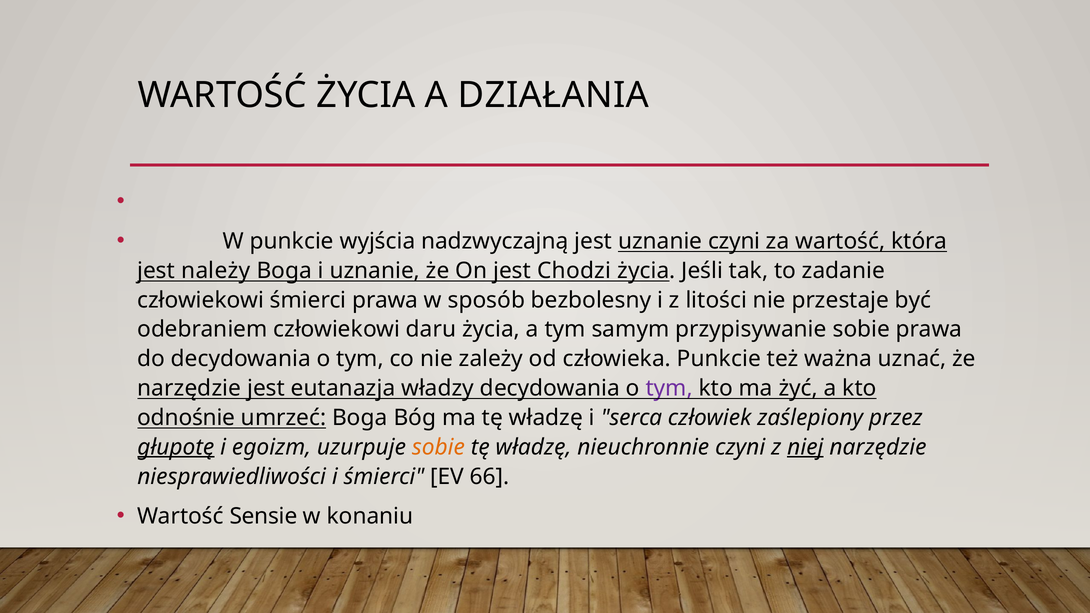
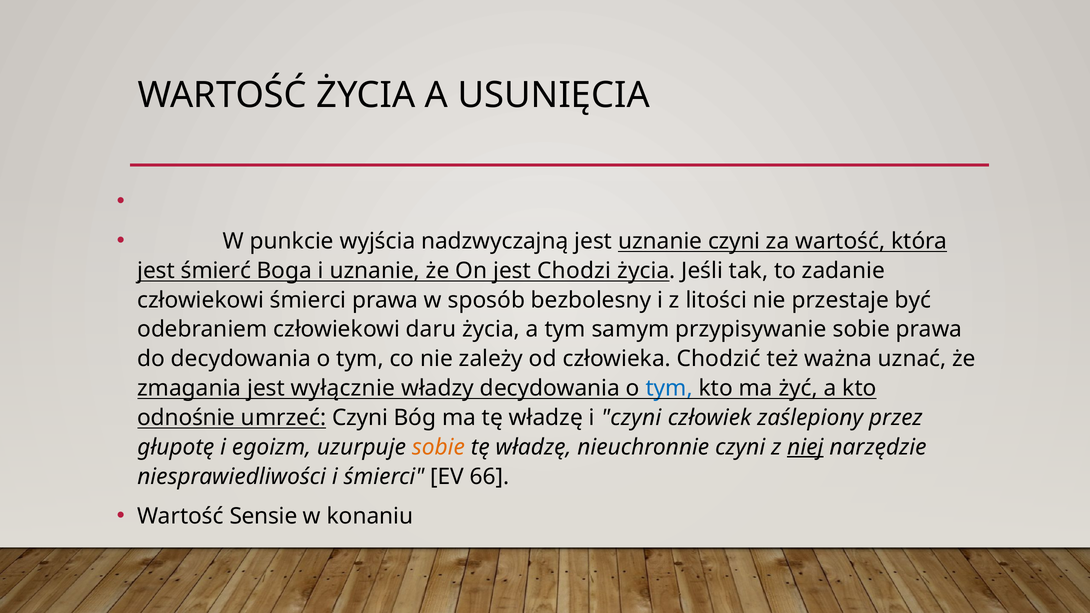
DZIAŁANIA: DZIAŁANIA -> USUNIĘCIA
należy: należy -> śmierć
człowieka Punkcie: Punkcie -> Chodzić
narzędzie at (189, 388): narzędzie -> zmagania
eutanazja: eutanazja -> wyłącznie
tym at (669, 388) colour: purple -> blue
umrzeć Boga: Boga -> Czyni
i serca: serca -> czyni
głupotę underline: present -> none
